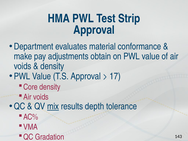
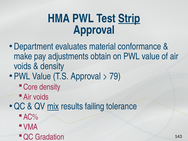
Strip underline: none -> present
17: 17 -> 79
depth: depth -> failing
